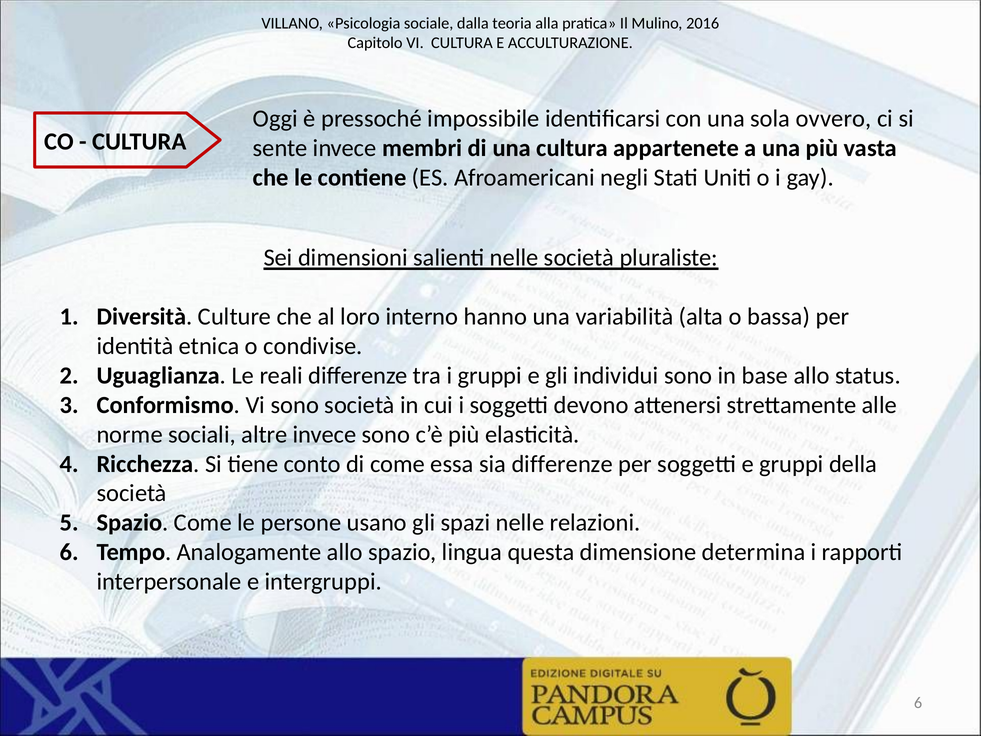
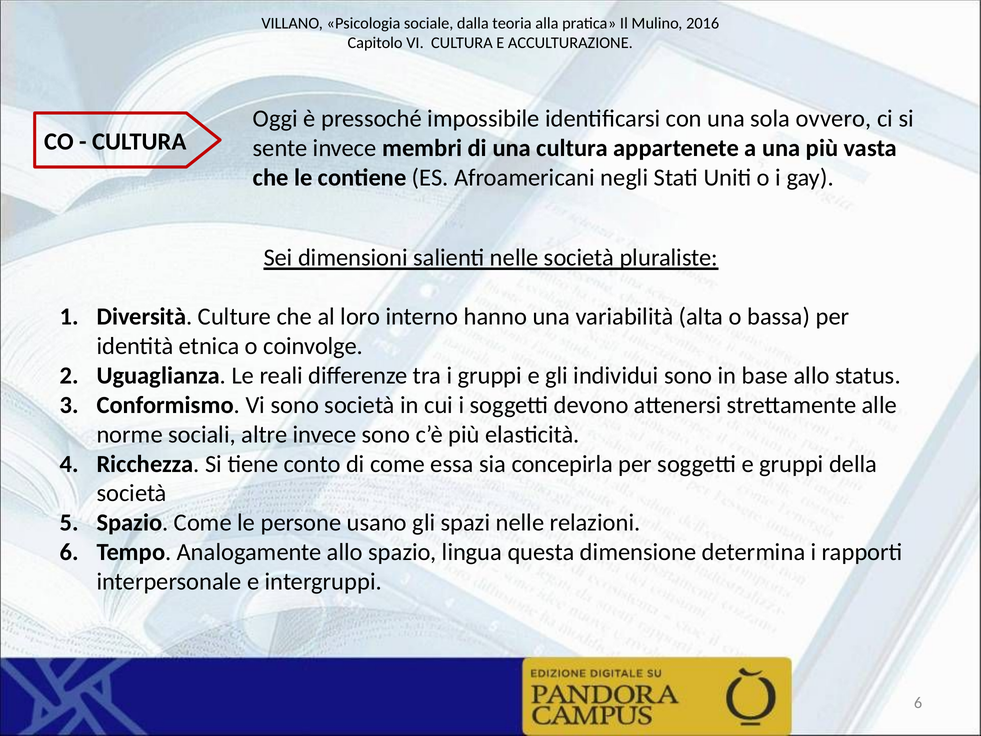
condivise: condivise -> coinvolge
sia differenze: differenze -> concepirla
